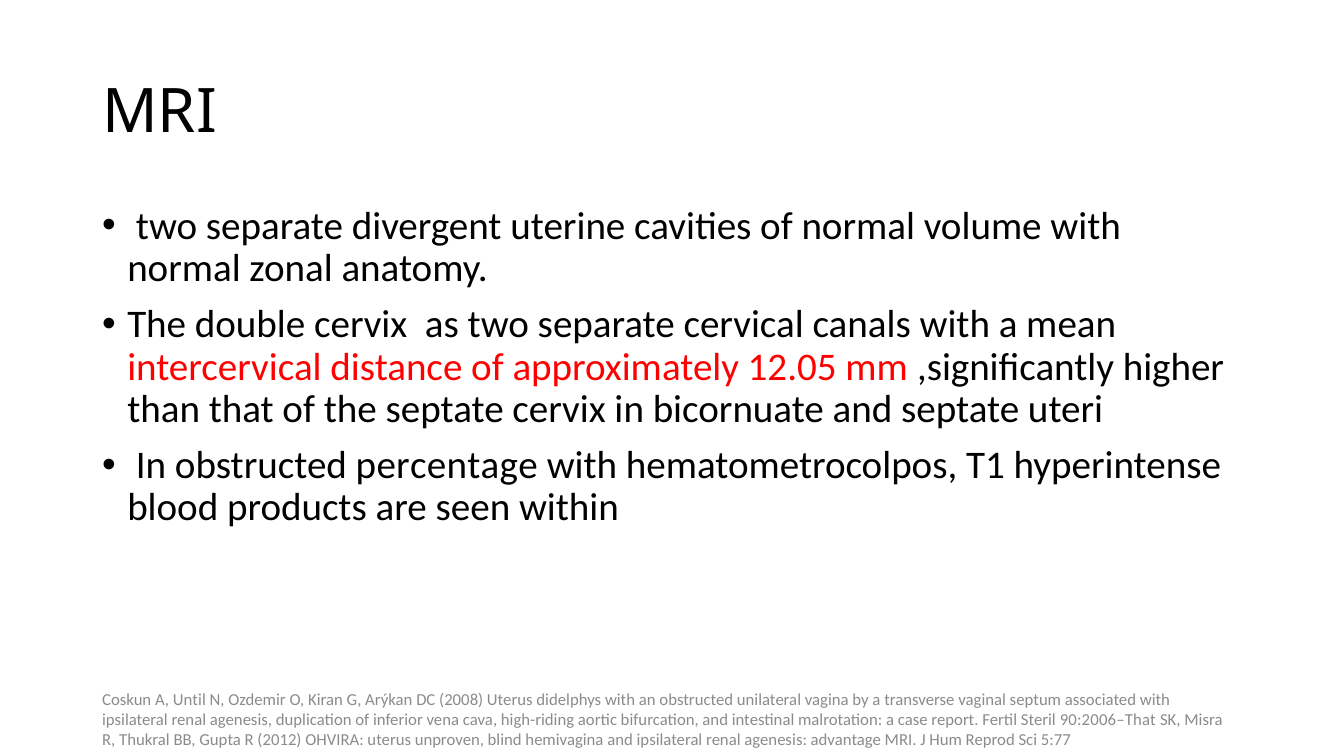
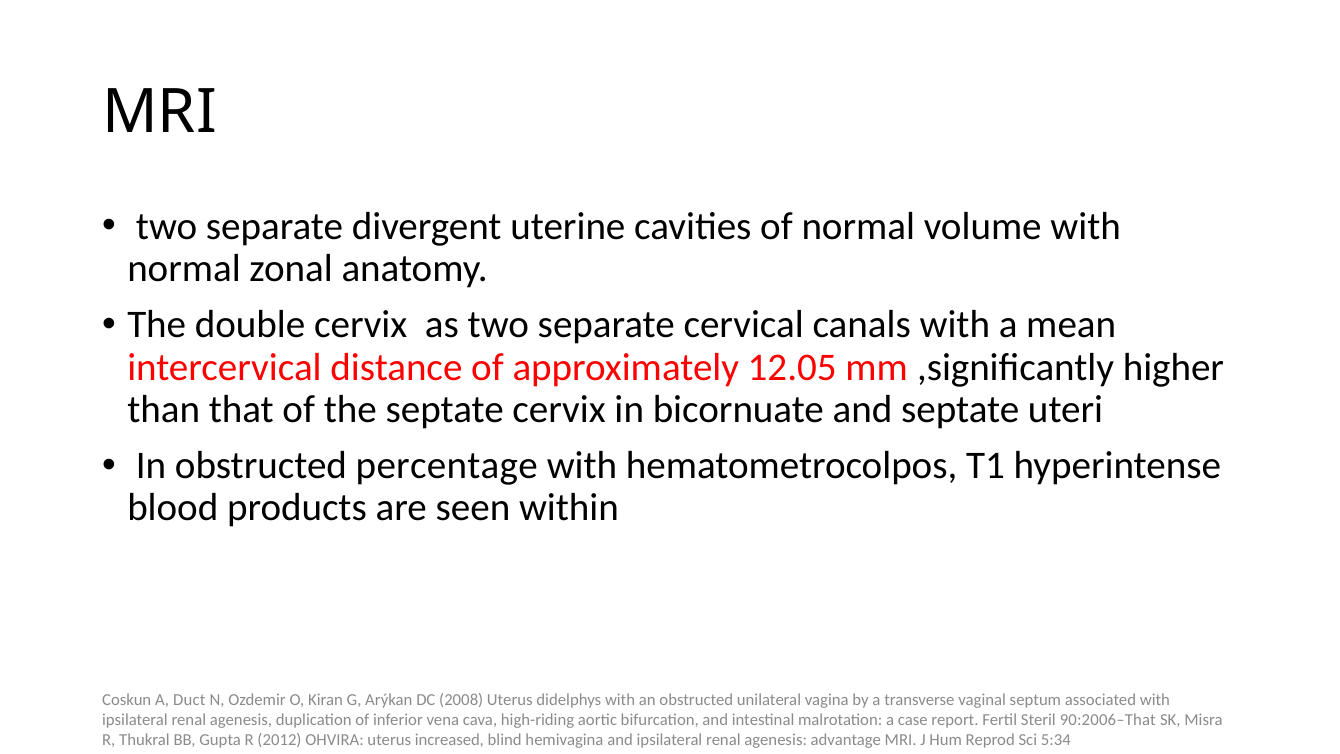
Until: Until -> Duct
unproven: unproven -> increased
5:77: 5:77 -> 5:34
